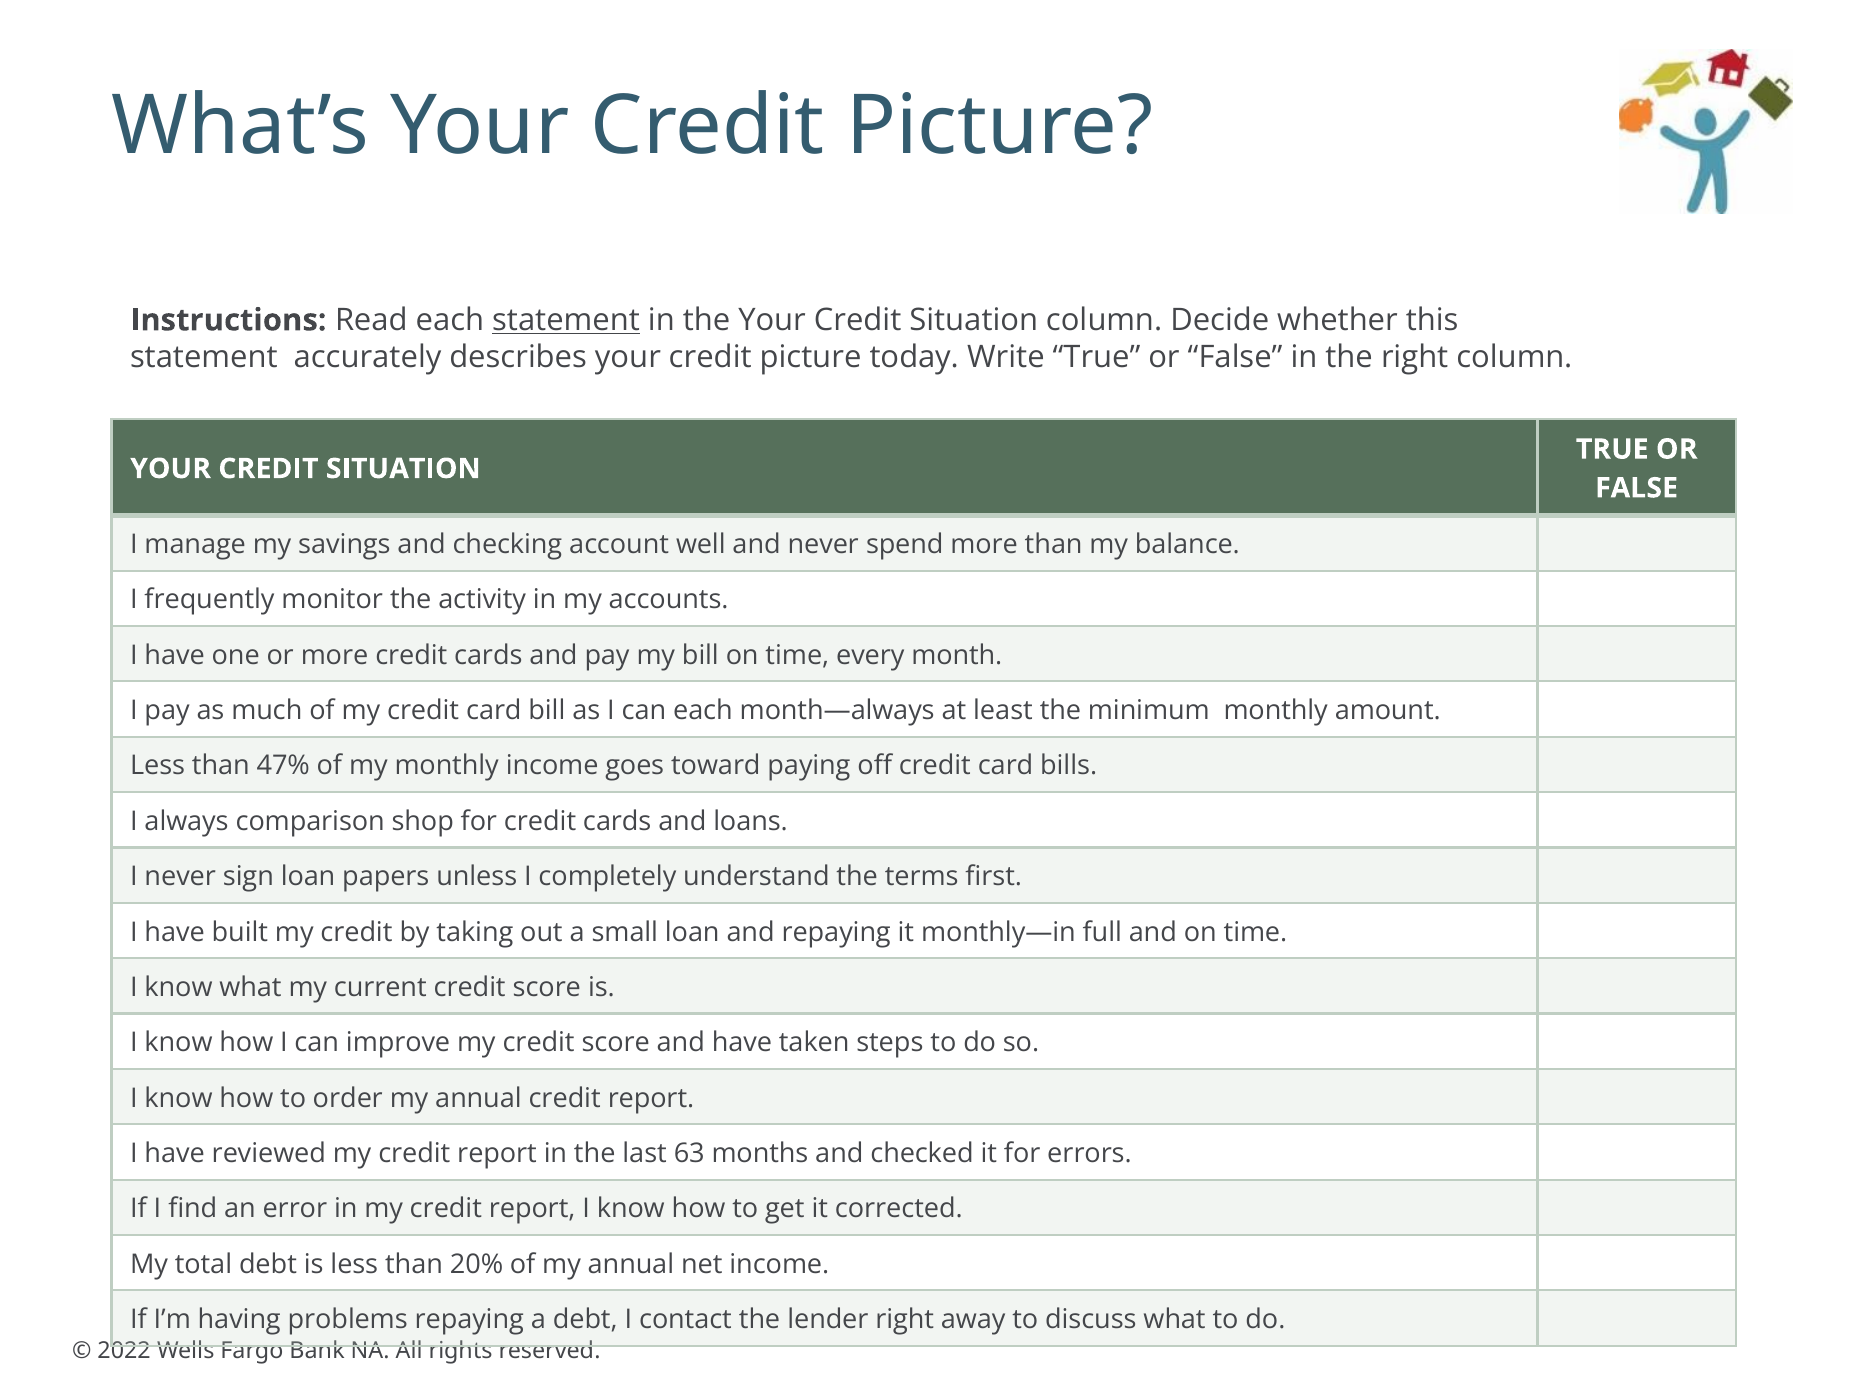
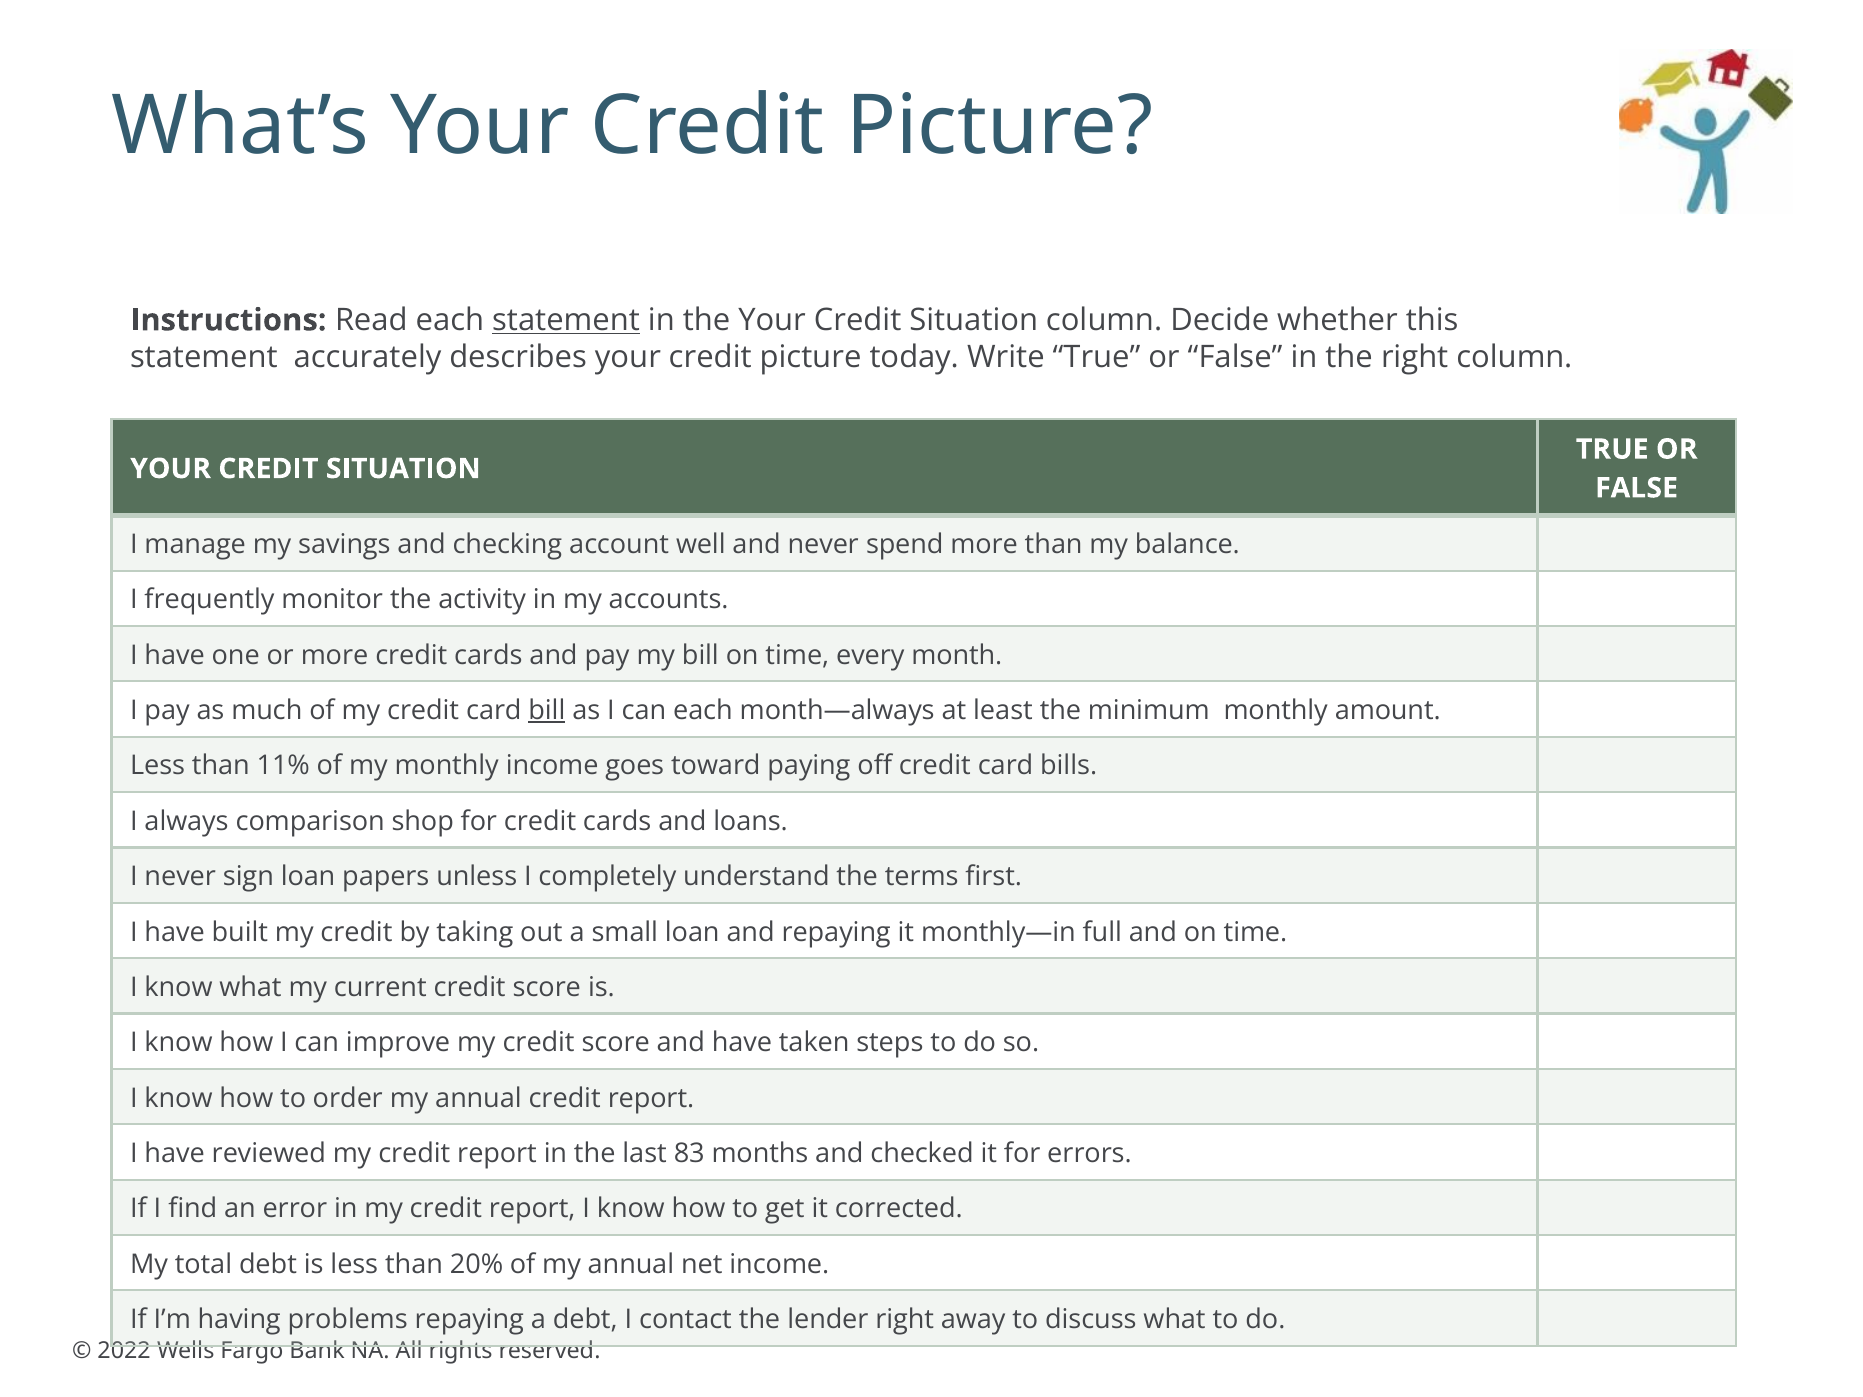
bill at (547, 711) underline: none -> present
47%: 47% -> 11%
63: 63 -> 83
